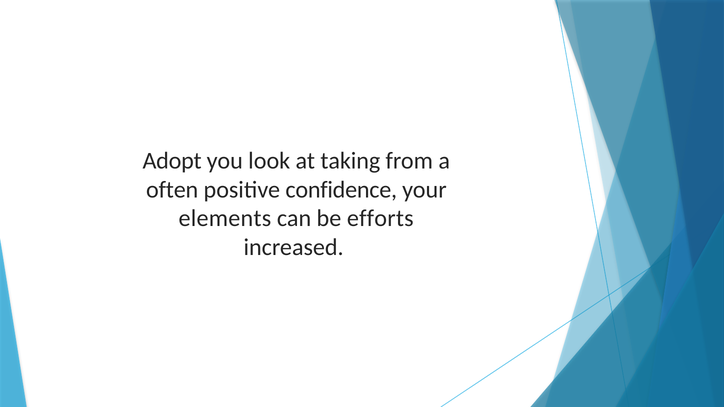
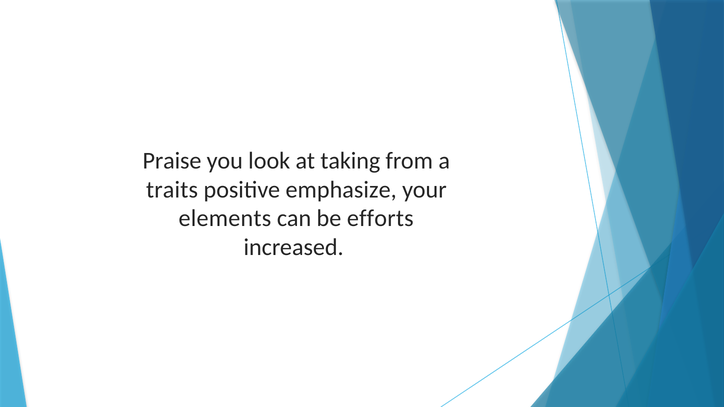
Adopt: Adopt -> Praise
often: often -> traits
confidence: confidence -> emphasize
